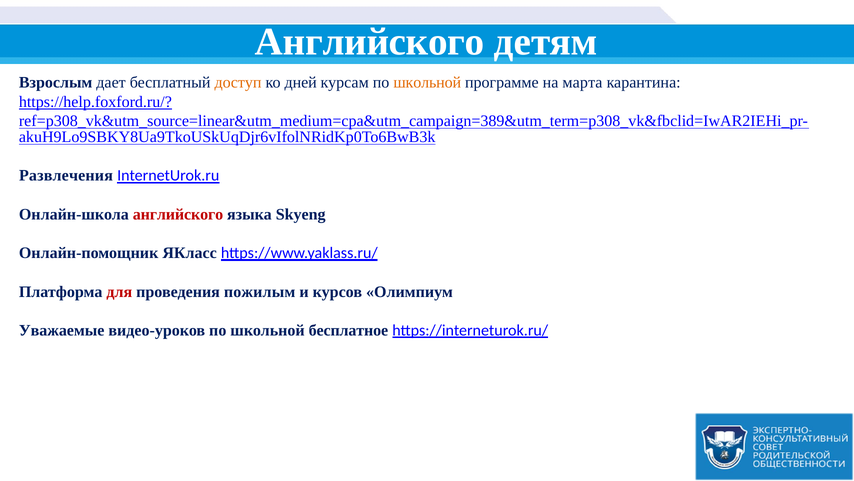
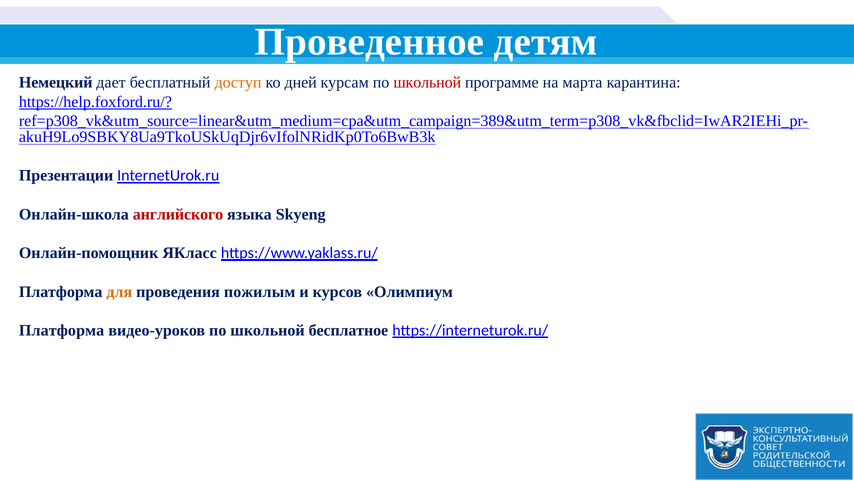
Английского at (370, 42): Английского -> Проведенное
Взрослым: Взрослым -> Немецкий
школьной at (427, 83) colour: orange -> red
Развлечения: Развлечения -> Презентации
для colour: red -> orange
Уважаемые at (62, 330): Уважаемые -> Платформа
